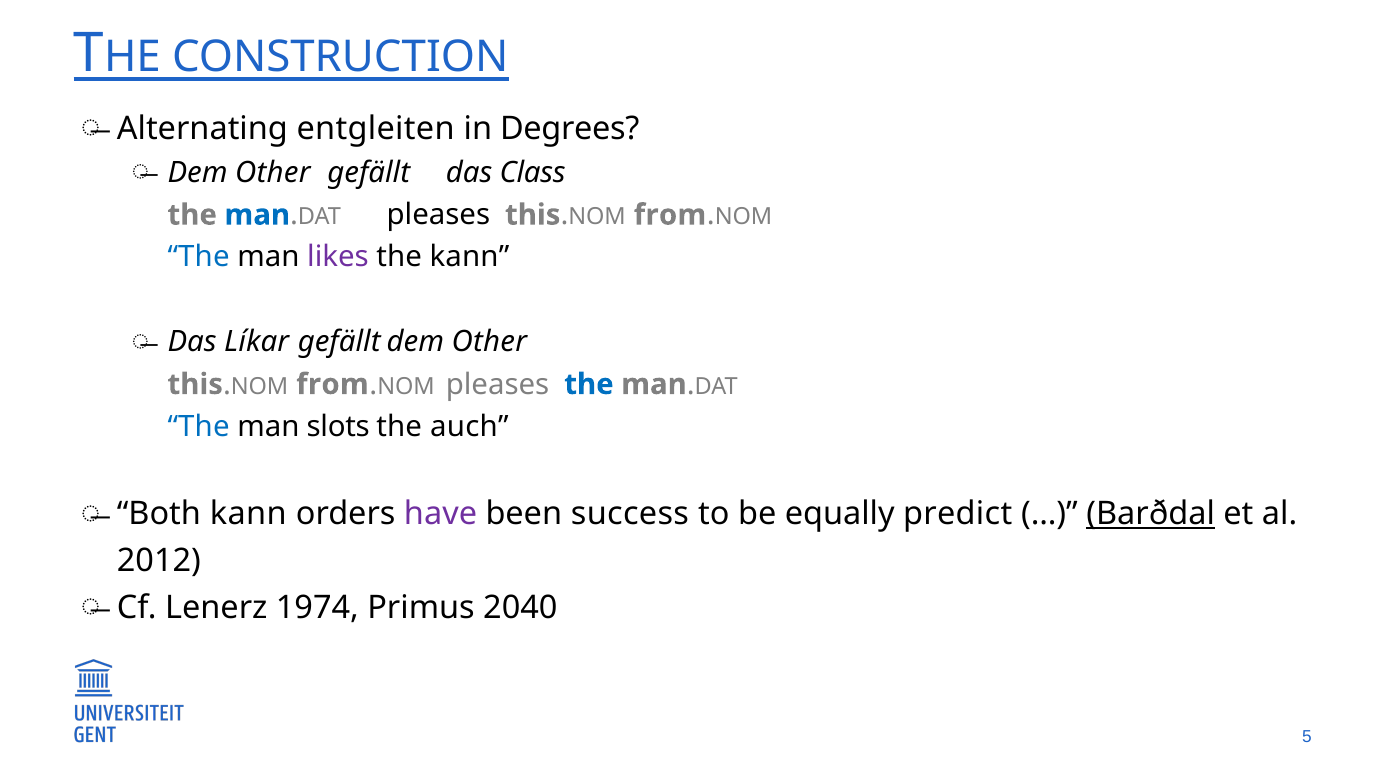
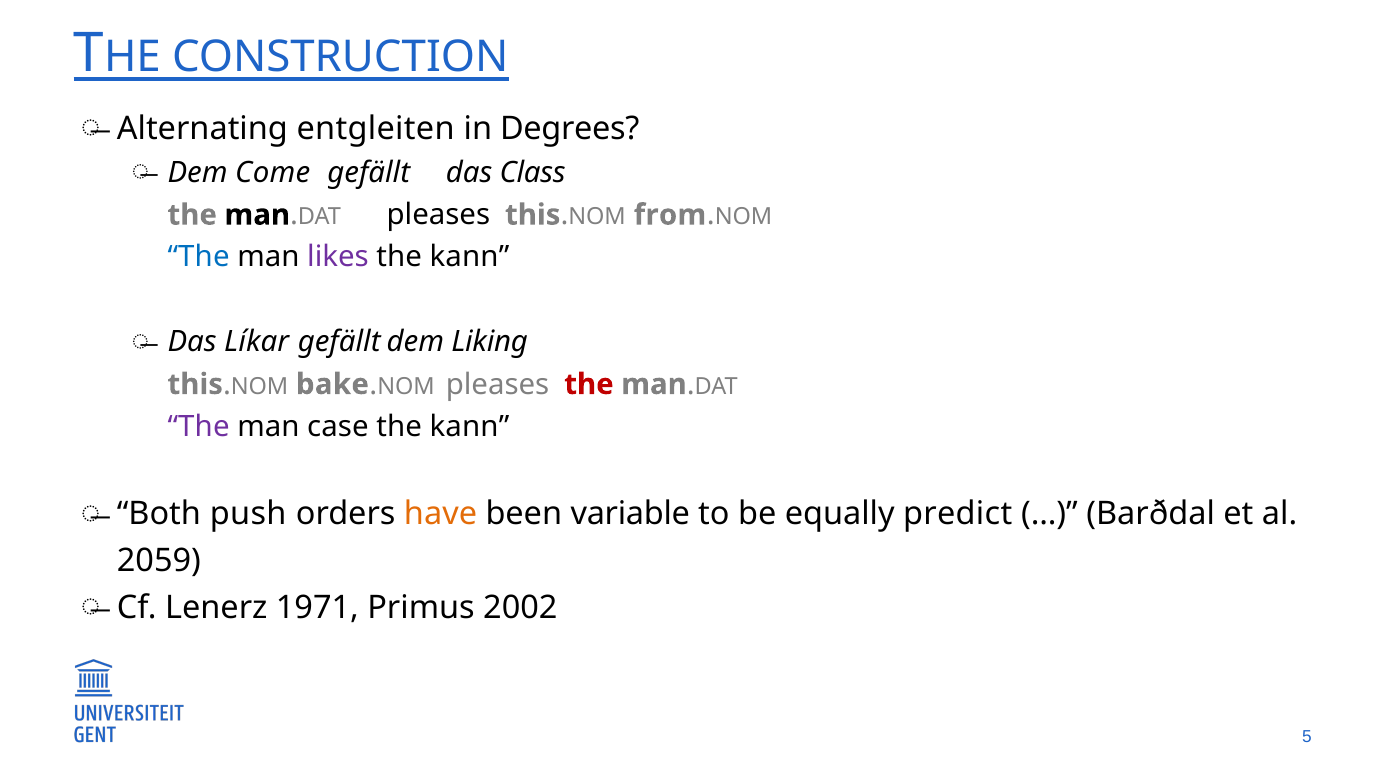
Dem Other: Other -> Come
man at (257, 215) colour: blue -> black
Other at (489, 342): Other -> Liking
from at (332, 384): from -> bake
the at (589, 384) colour: blue -> red
The at (199, 427) colour: blue -> purple
slots: slots -> case
auch at (469, 427): auch -> kann
Both kann: kann -> push
have colour: purple -> orange
success: success -> variable
Barðdal underline: present -> none
2012: 2012 -> 2059
1974: 1974 -> 1971
2040: 2040 -> 2002
